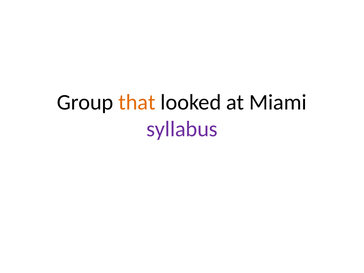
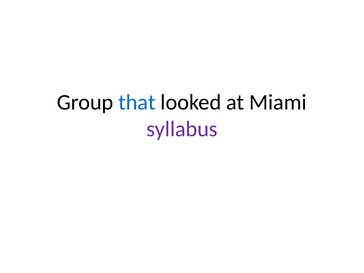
that colour: orange -> blue
